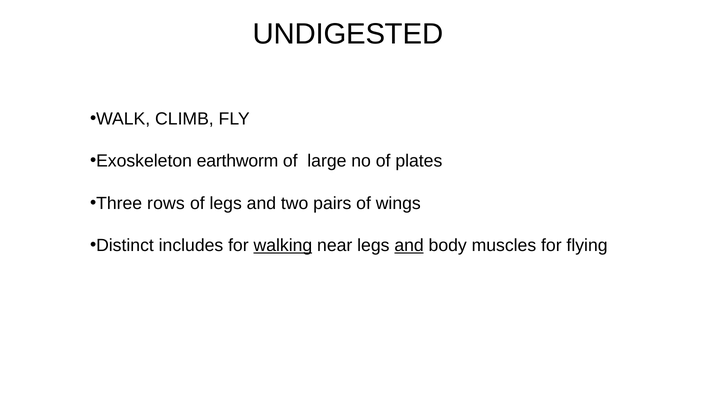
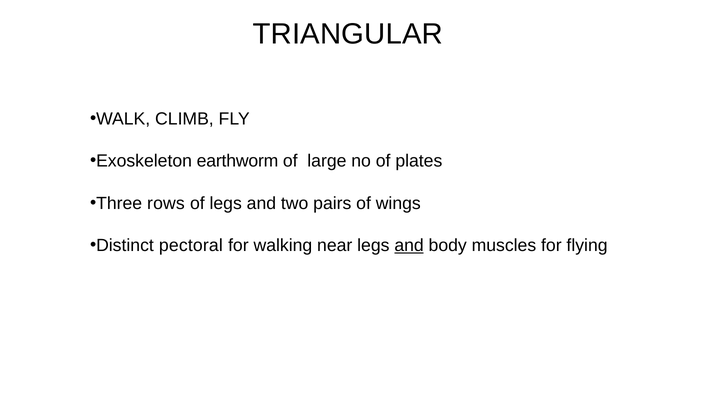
UNDIGESTED: UNDIGESTED -> TRIANGULAR
includes: includes -> pectoral
walking underline: present -> none
